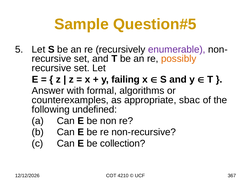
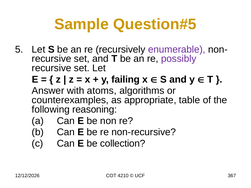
possibly colour: orange -> purple
formal: formal -> atoms
sbac: sbac -> table
undefined: undefined -> reasoning
